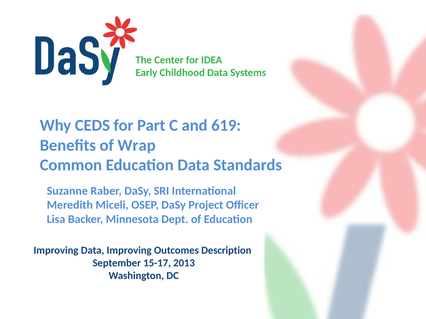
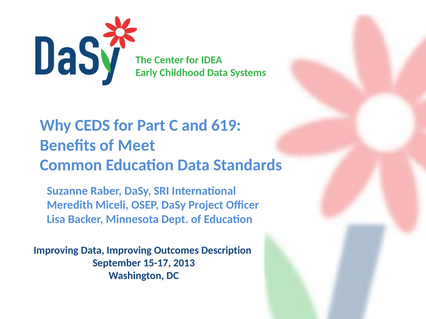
Wrap: Wrap -> Meet
